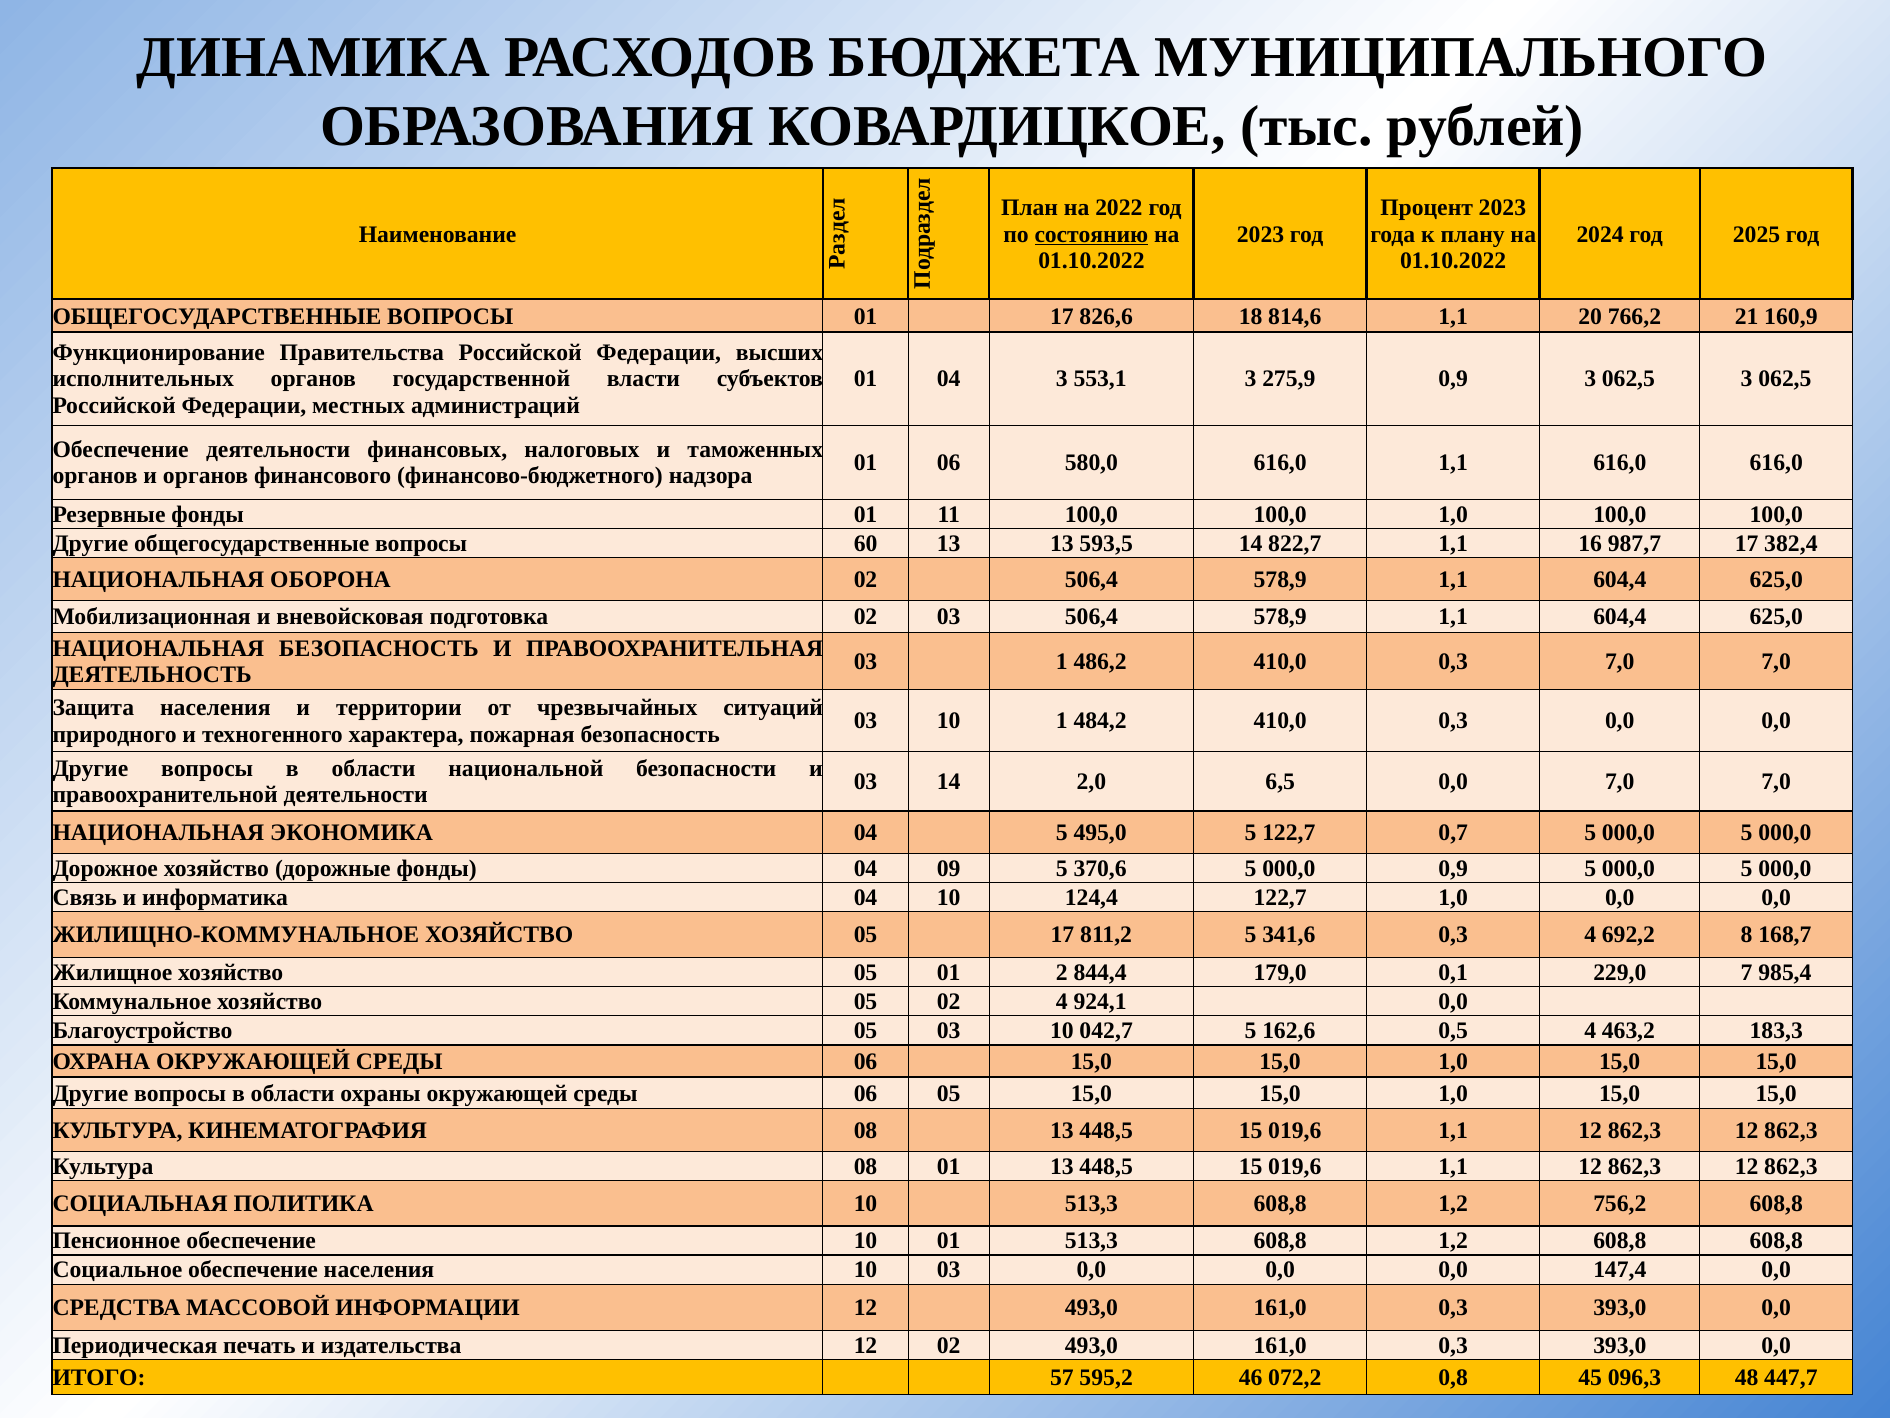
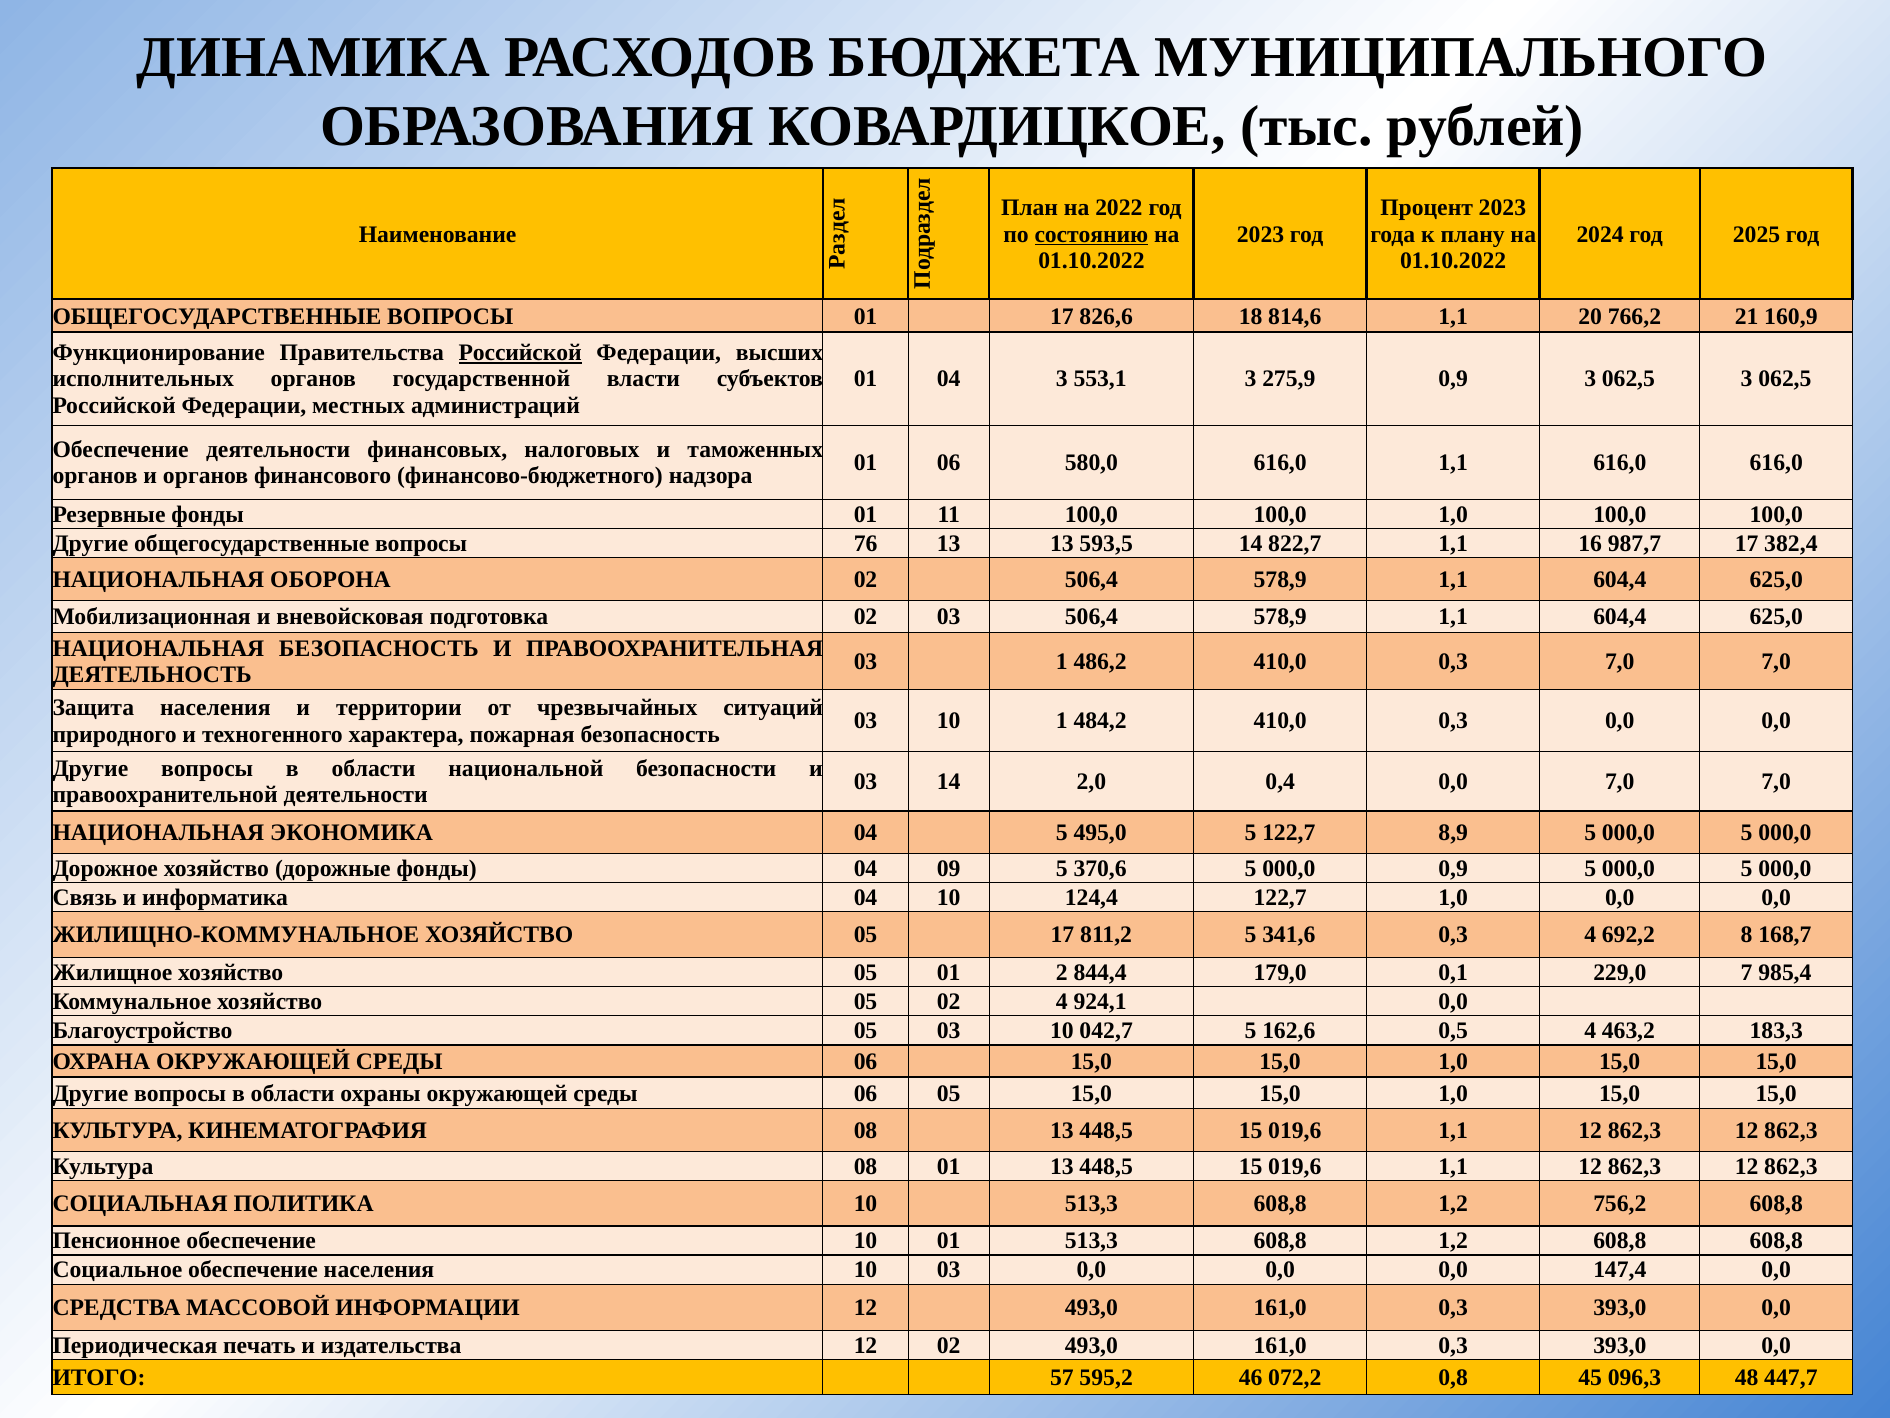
Российской at (520, 353) underline: none -> present
60: 60 -> 76
6,5: 6,5 -> 0,4
0,7: 0,7 -> 8,9
